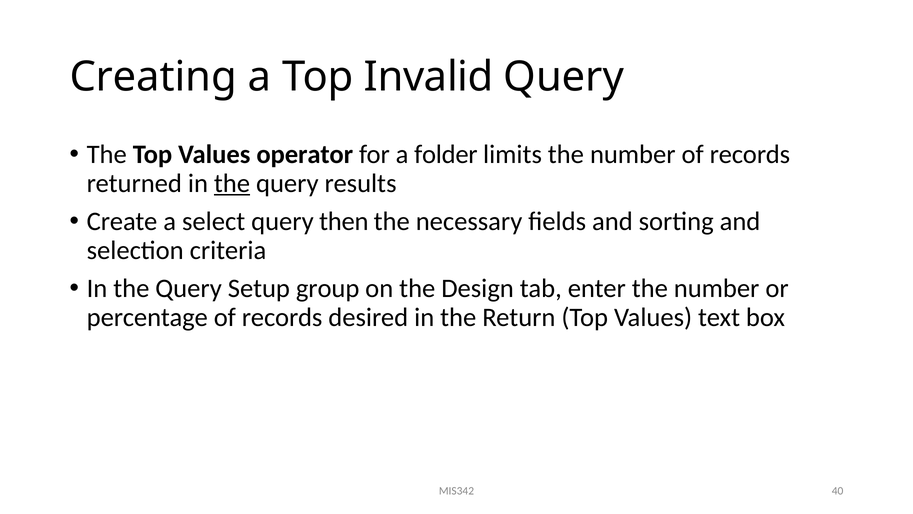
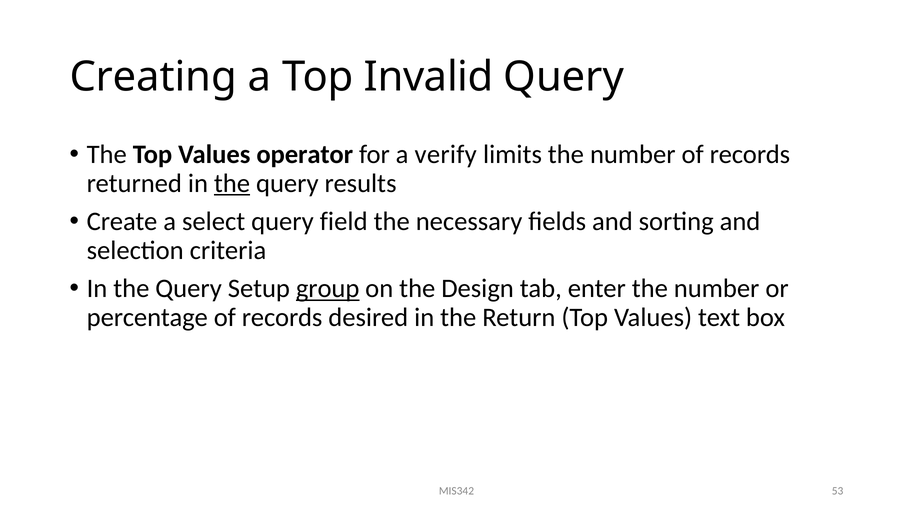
folder: folder -> verify
then: then -> field
group underline: none -> present
40: 40 -> 53
